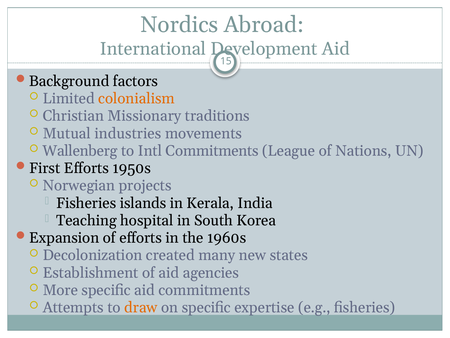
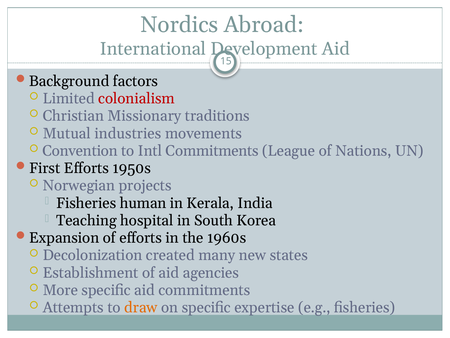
colonialism colour: orange -> red
Wallenberg: Wallenberg -> Convention
islands: islands -> human
